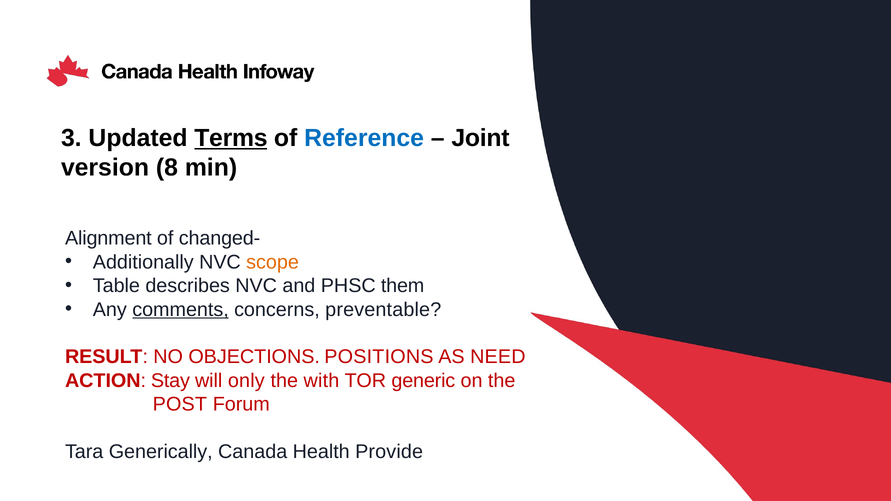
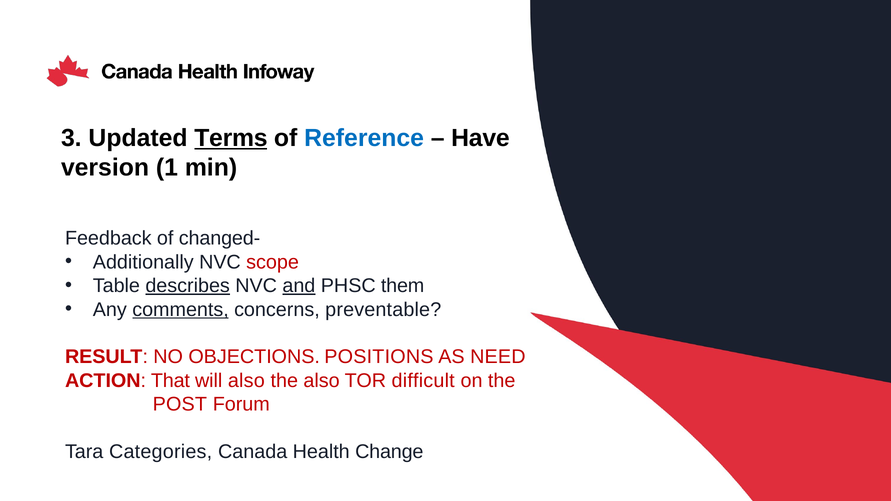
Joint: Joint -> Have
8: 8 -> 1
Alignment: Alignment -> Feedback
scope colour: orange -> red
describes underline: none -> present
and underline: none -> present
Stay: Stay -> That
will only: only -> also
the with: with -> also
generic: generic -> difficult
Generically: Generically -> Categories
Provide: Provide -> Change
